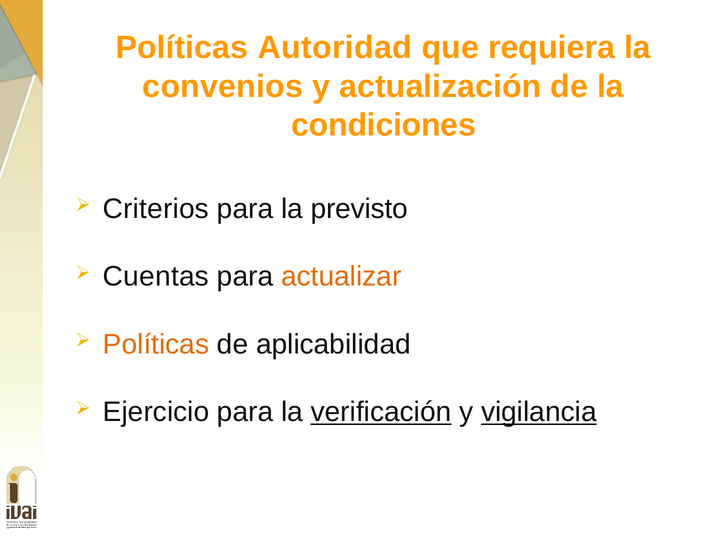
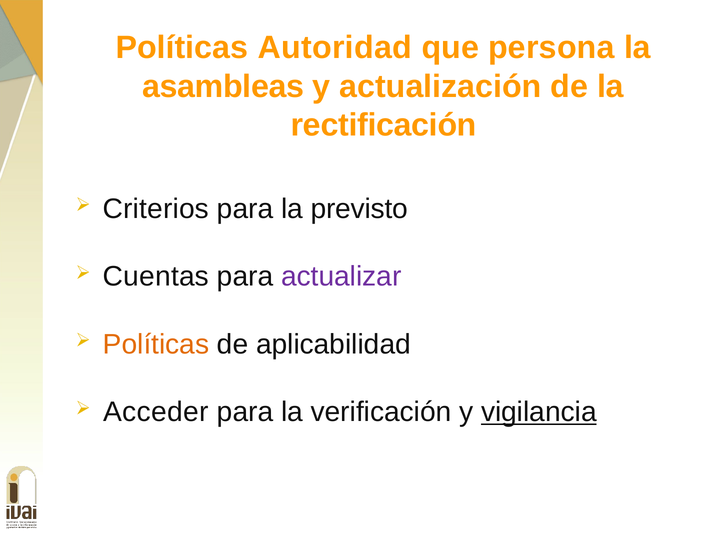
requiera: requiera -> persona
convenios: convenios -> asambleas
condiciones: condiciones -> rectificación
actualizar colour: orange -> purple
Ejercicio: Ejercicio -> Acceder
verificación underline: present -> none
